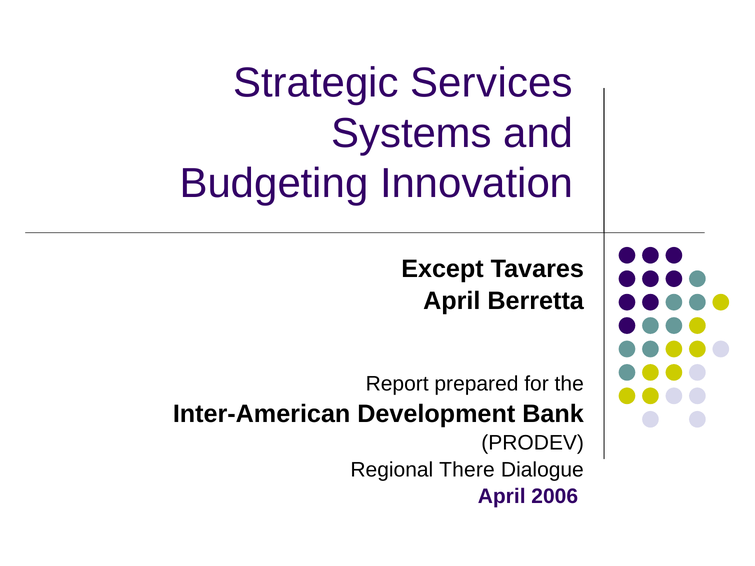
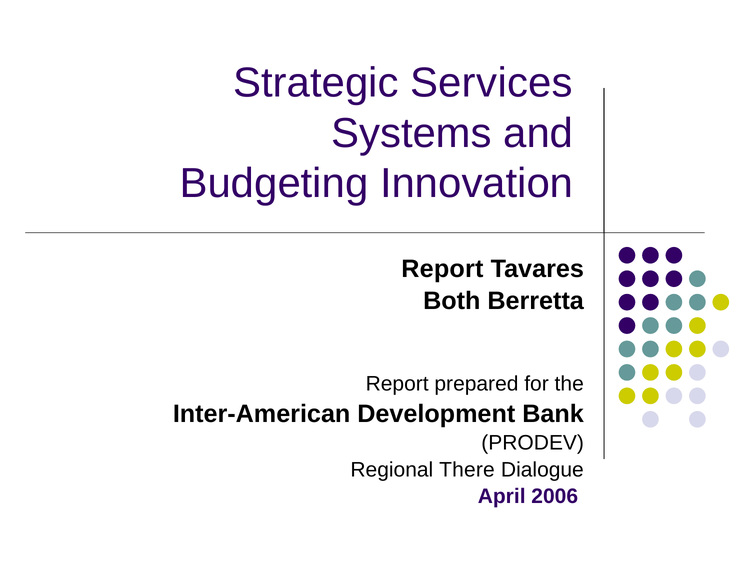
Except at (442, 269): Except -> Report
April at (452, 301): April -> Both
